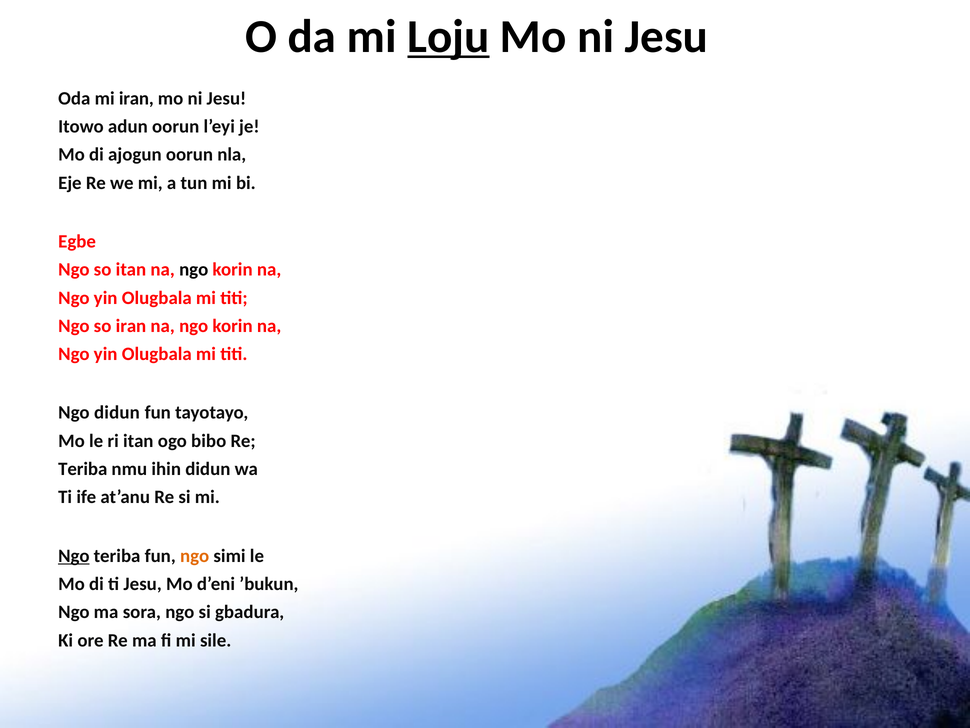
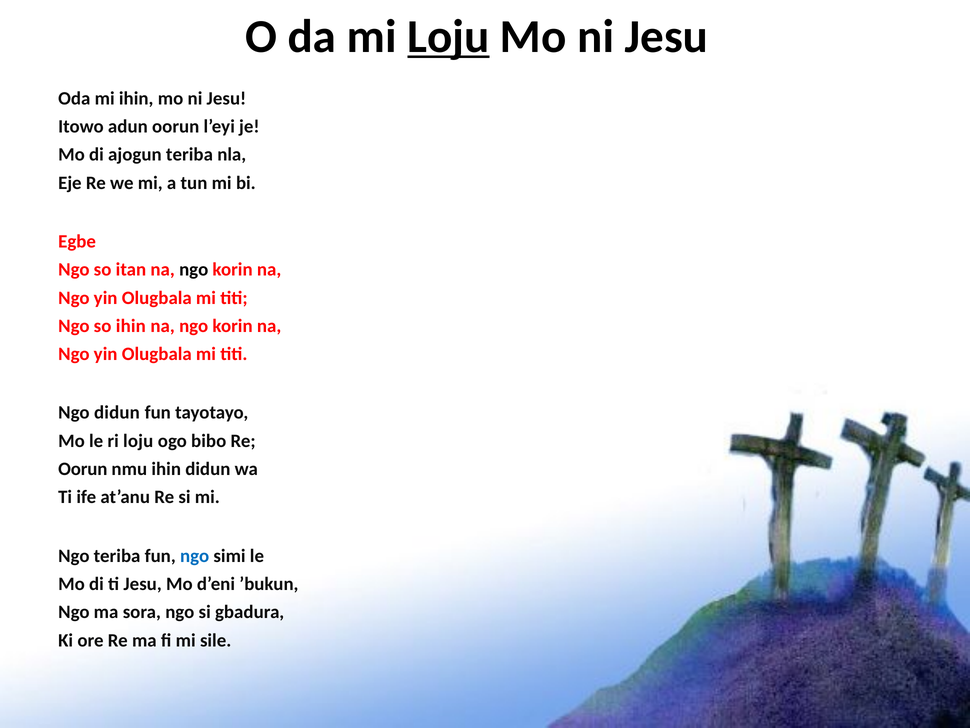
mi iran: iran -> ihin
ajogun oorun: oorun -> teriba
so iran: iran -> ihin
ri itan: itan -> loju
Teriba at (83, 469): Teriba -> Oorun
Ngo at (74, 555) underline: present -> none
ngo at (195, 555) colour: orange -> blue
